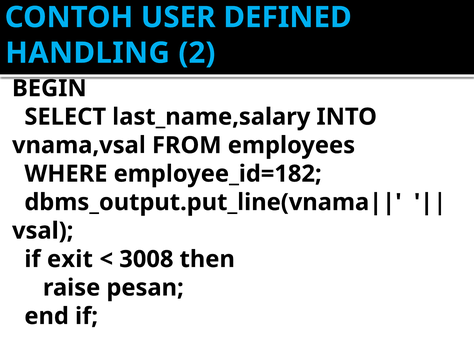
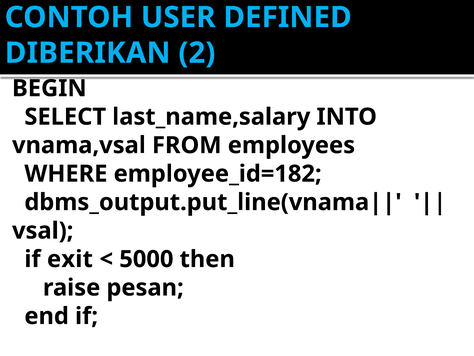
HANDLING: HANDLING -> DIBERIKAN
3008: 3008 -> 5000
